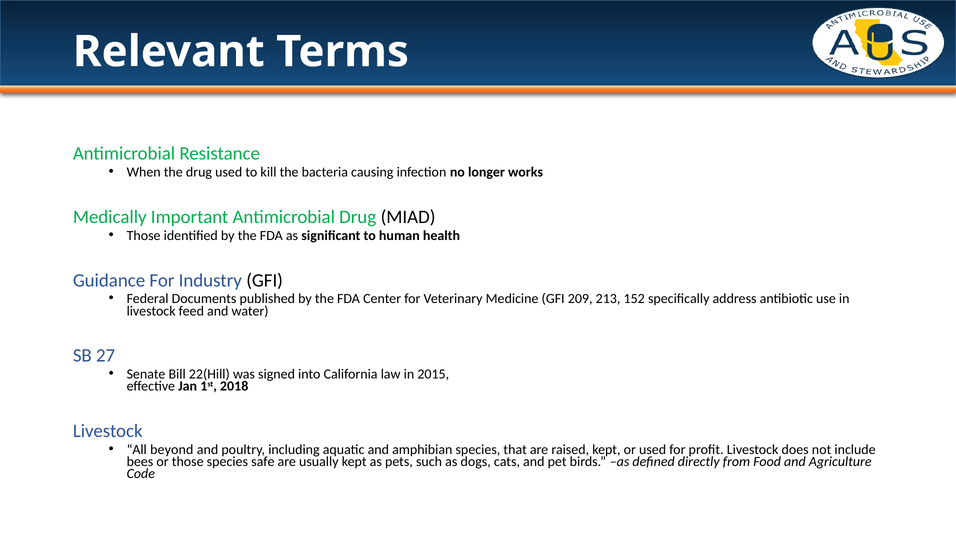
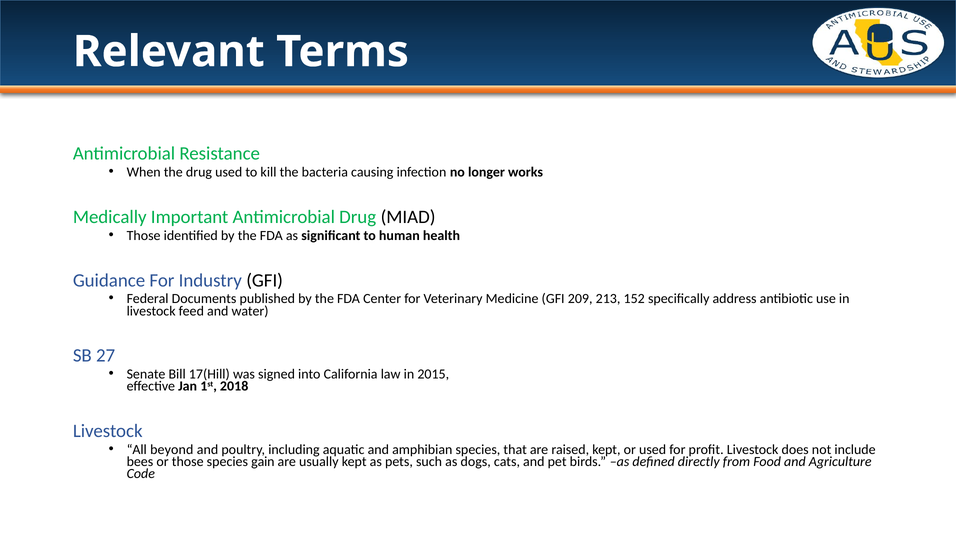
22(Hill: 22(Hill -> 17(Hill
safe: safe -> gain
